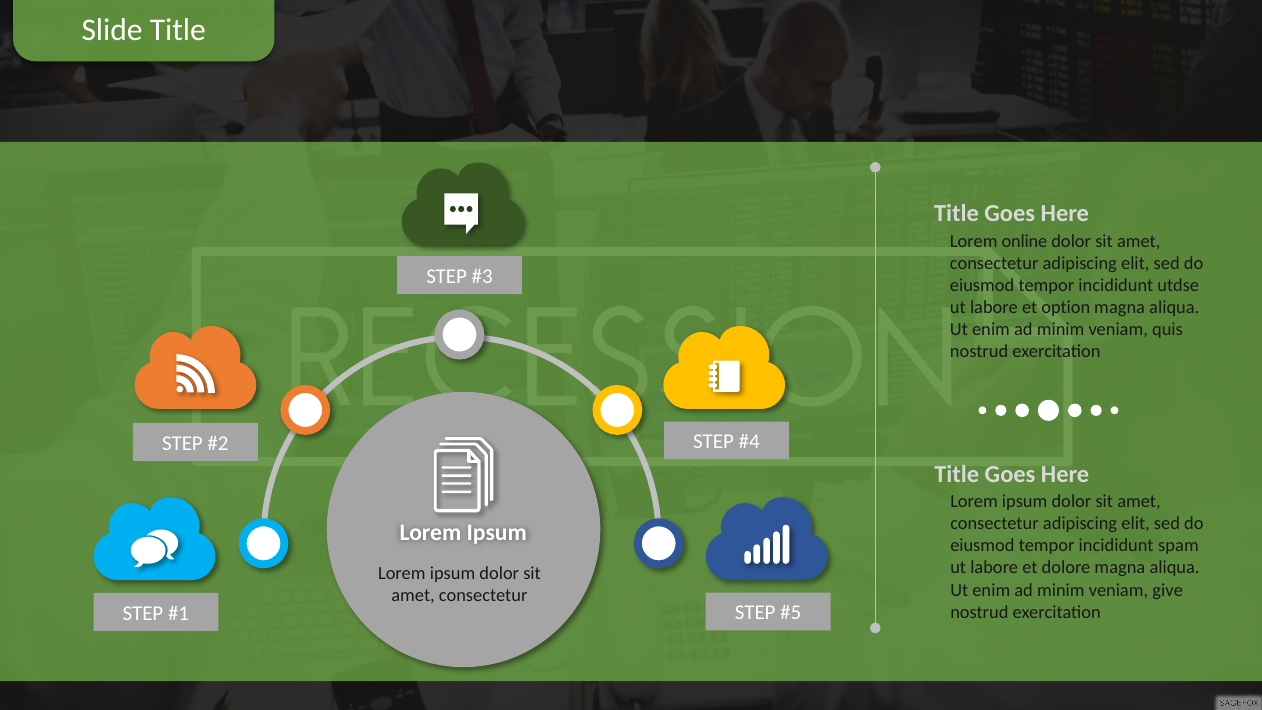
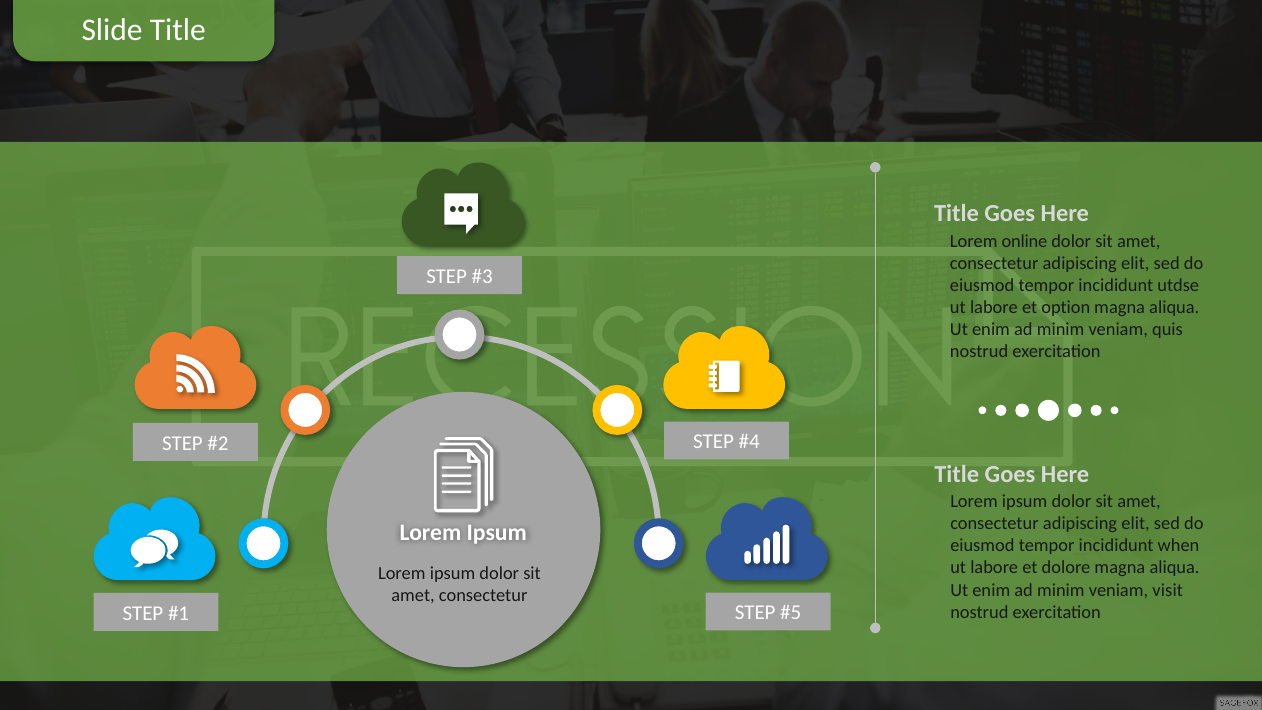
spam: spam -> when
give: give -> visit
